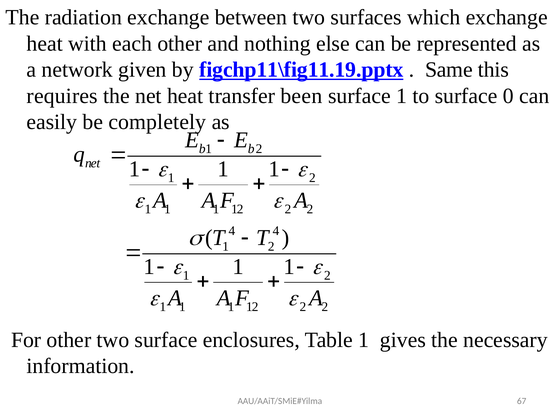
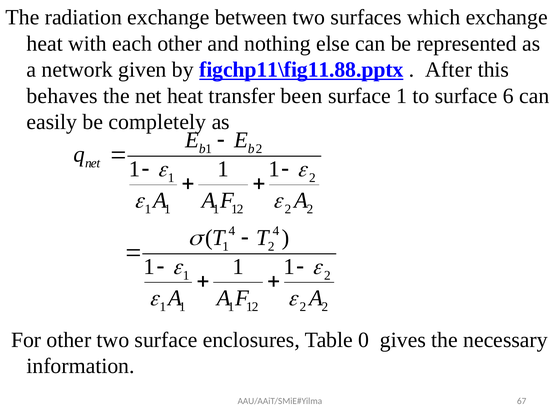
figchp11\fig11.19.pptx: figchp11\fig11.19.pptx -> figchp11\fig11.88.pptx
Same: Same -> After
requires: requires -> behaves
0: 0 -> 6
Table 1: 1 -> 0
